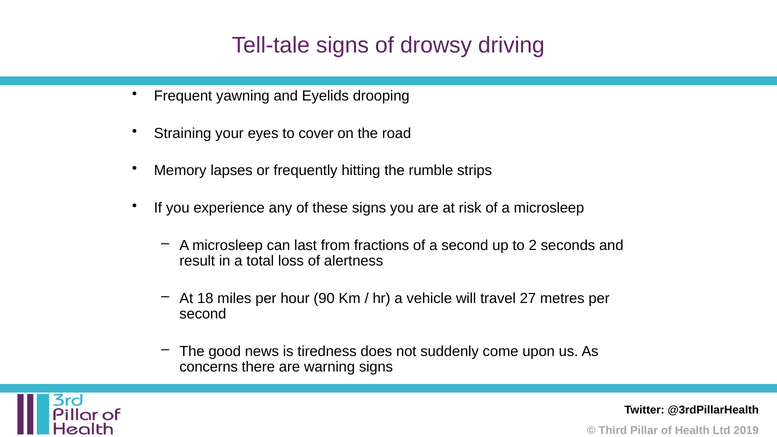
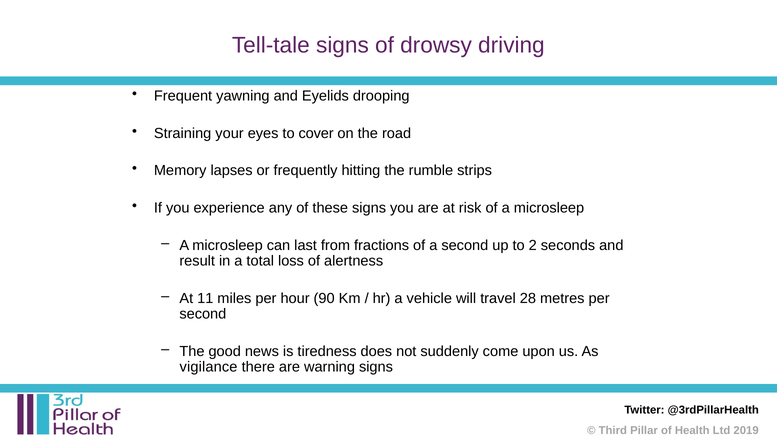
18: 18 -> 11
27: 27 -> 28
concerns: concerns -> vigilance
